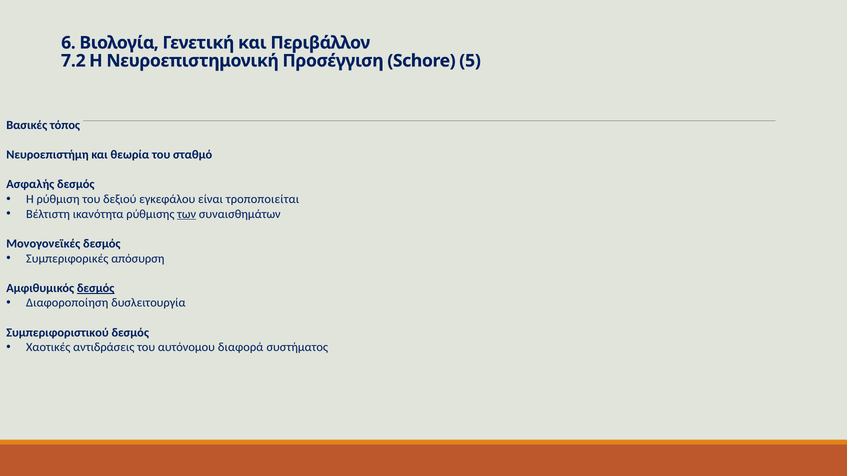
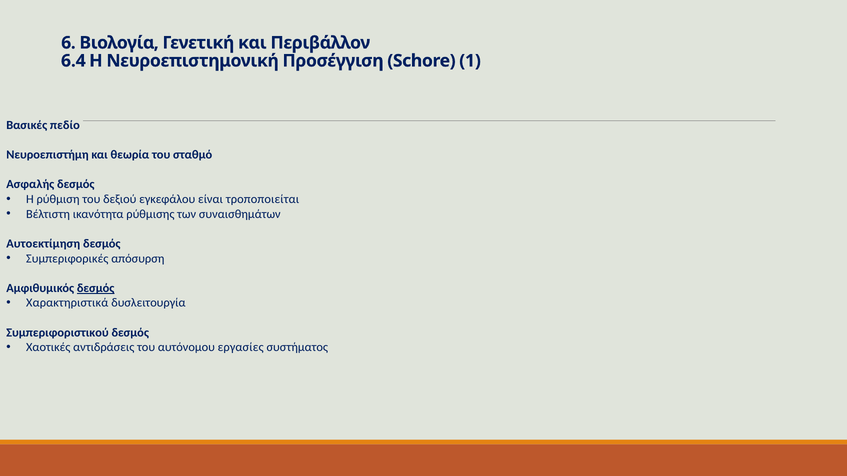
7.2: 7.2 -> 6.4
5: 5 -> 1
τόπος: τόπος -> πεδίο
των underline: present -> none
Μονογονεϊκές: Μονογονεϊκές -> Αυτοεκτίμηση
Διαφοροποίηση: Διαφοροποίηση -> Χαρακτηριστικά
διαφορά: διαφορά -> εργασίες
